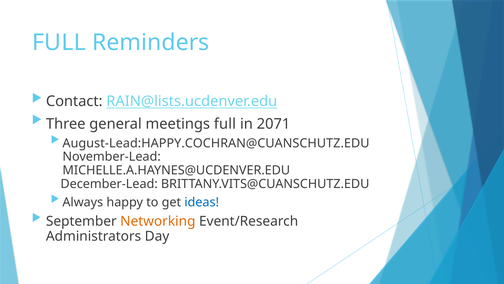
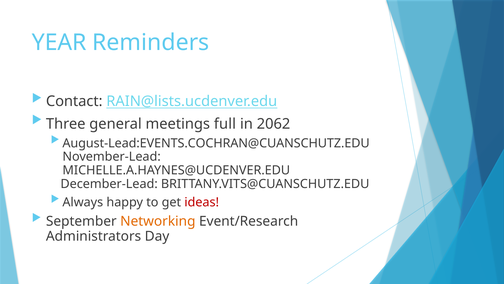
FULL at (59, 43): FULL -> YEAR
2071: 2071 -> 2062
August-Lead:HAPPY.COCHRAN@CUANSCHUTZ.EDU: August-Lead:HAPPY.COCHRAN@CUANSCHUTZ.EDU -> August-Lead:EVENTS.COCHRAN@CUANSCHUTZ.EDU
ideas colour: blue -> red
